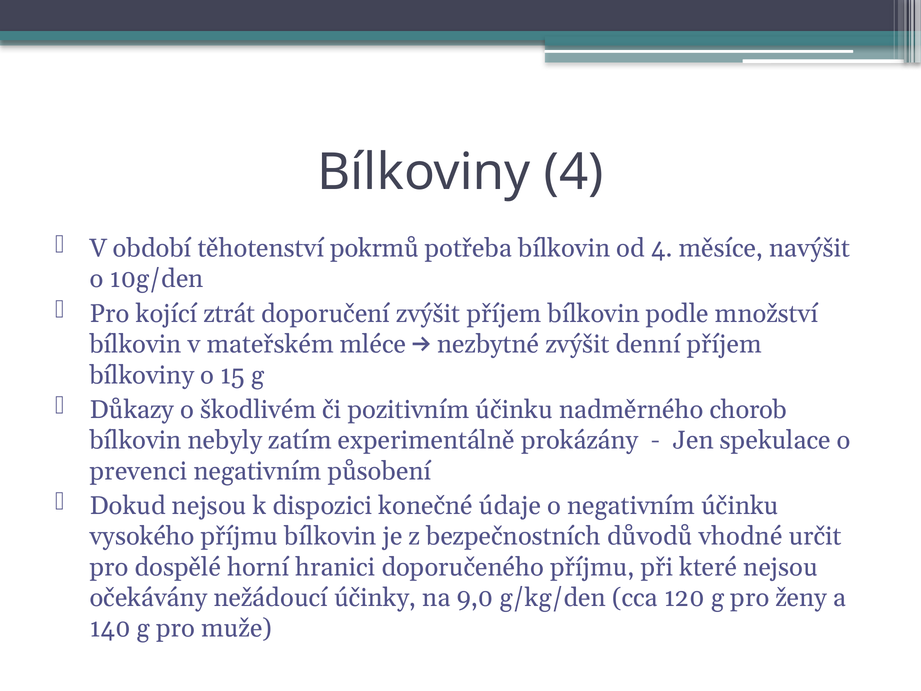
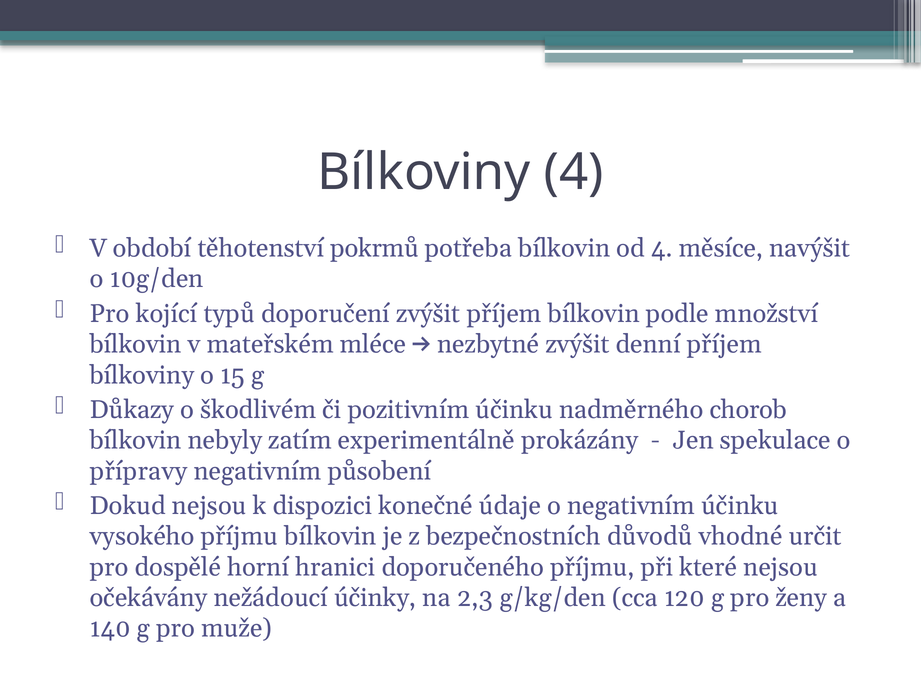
ztrát: ztrát -> typů
prevenci: prevenci -> přípravy
9,0: 9,0 -> 2,3
